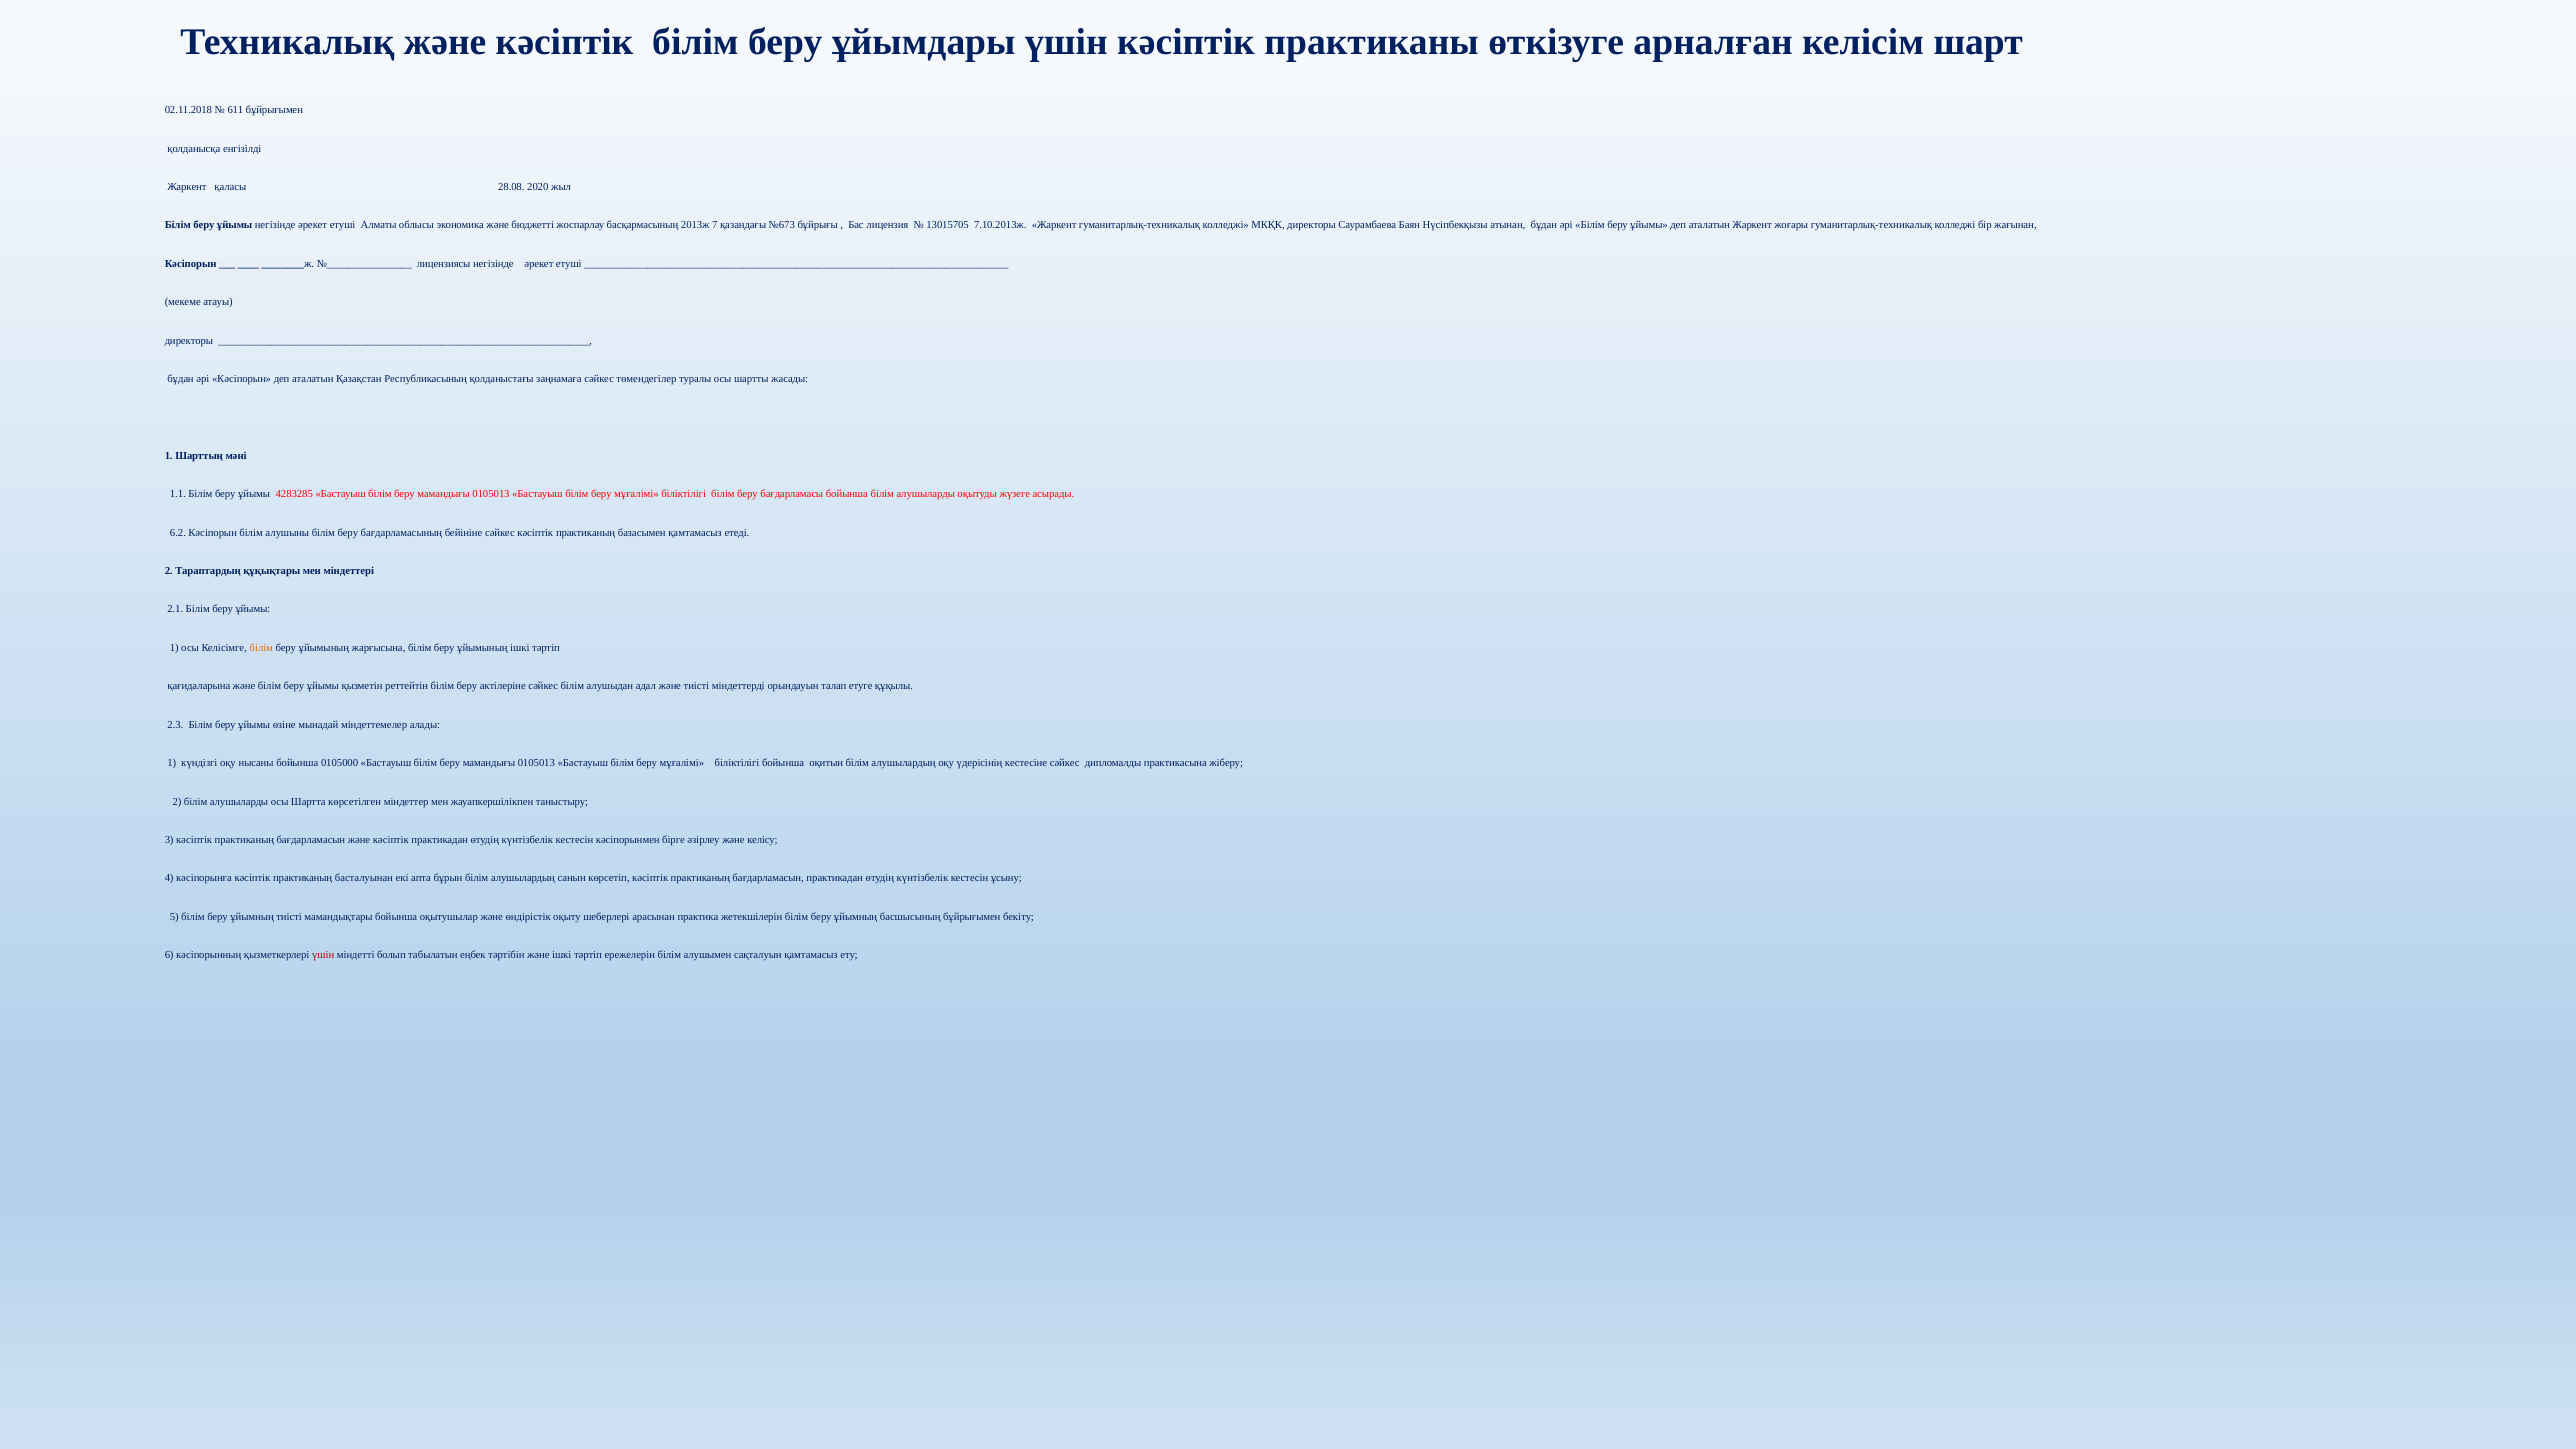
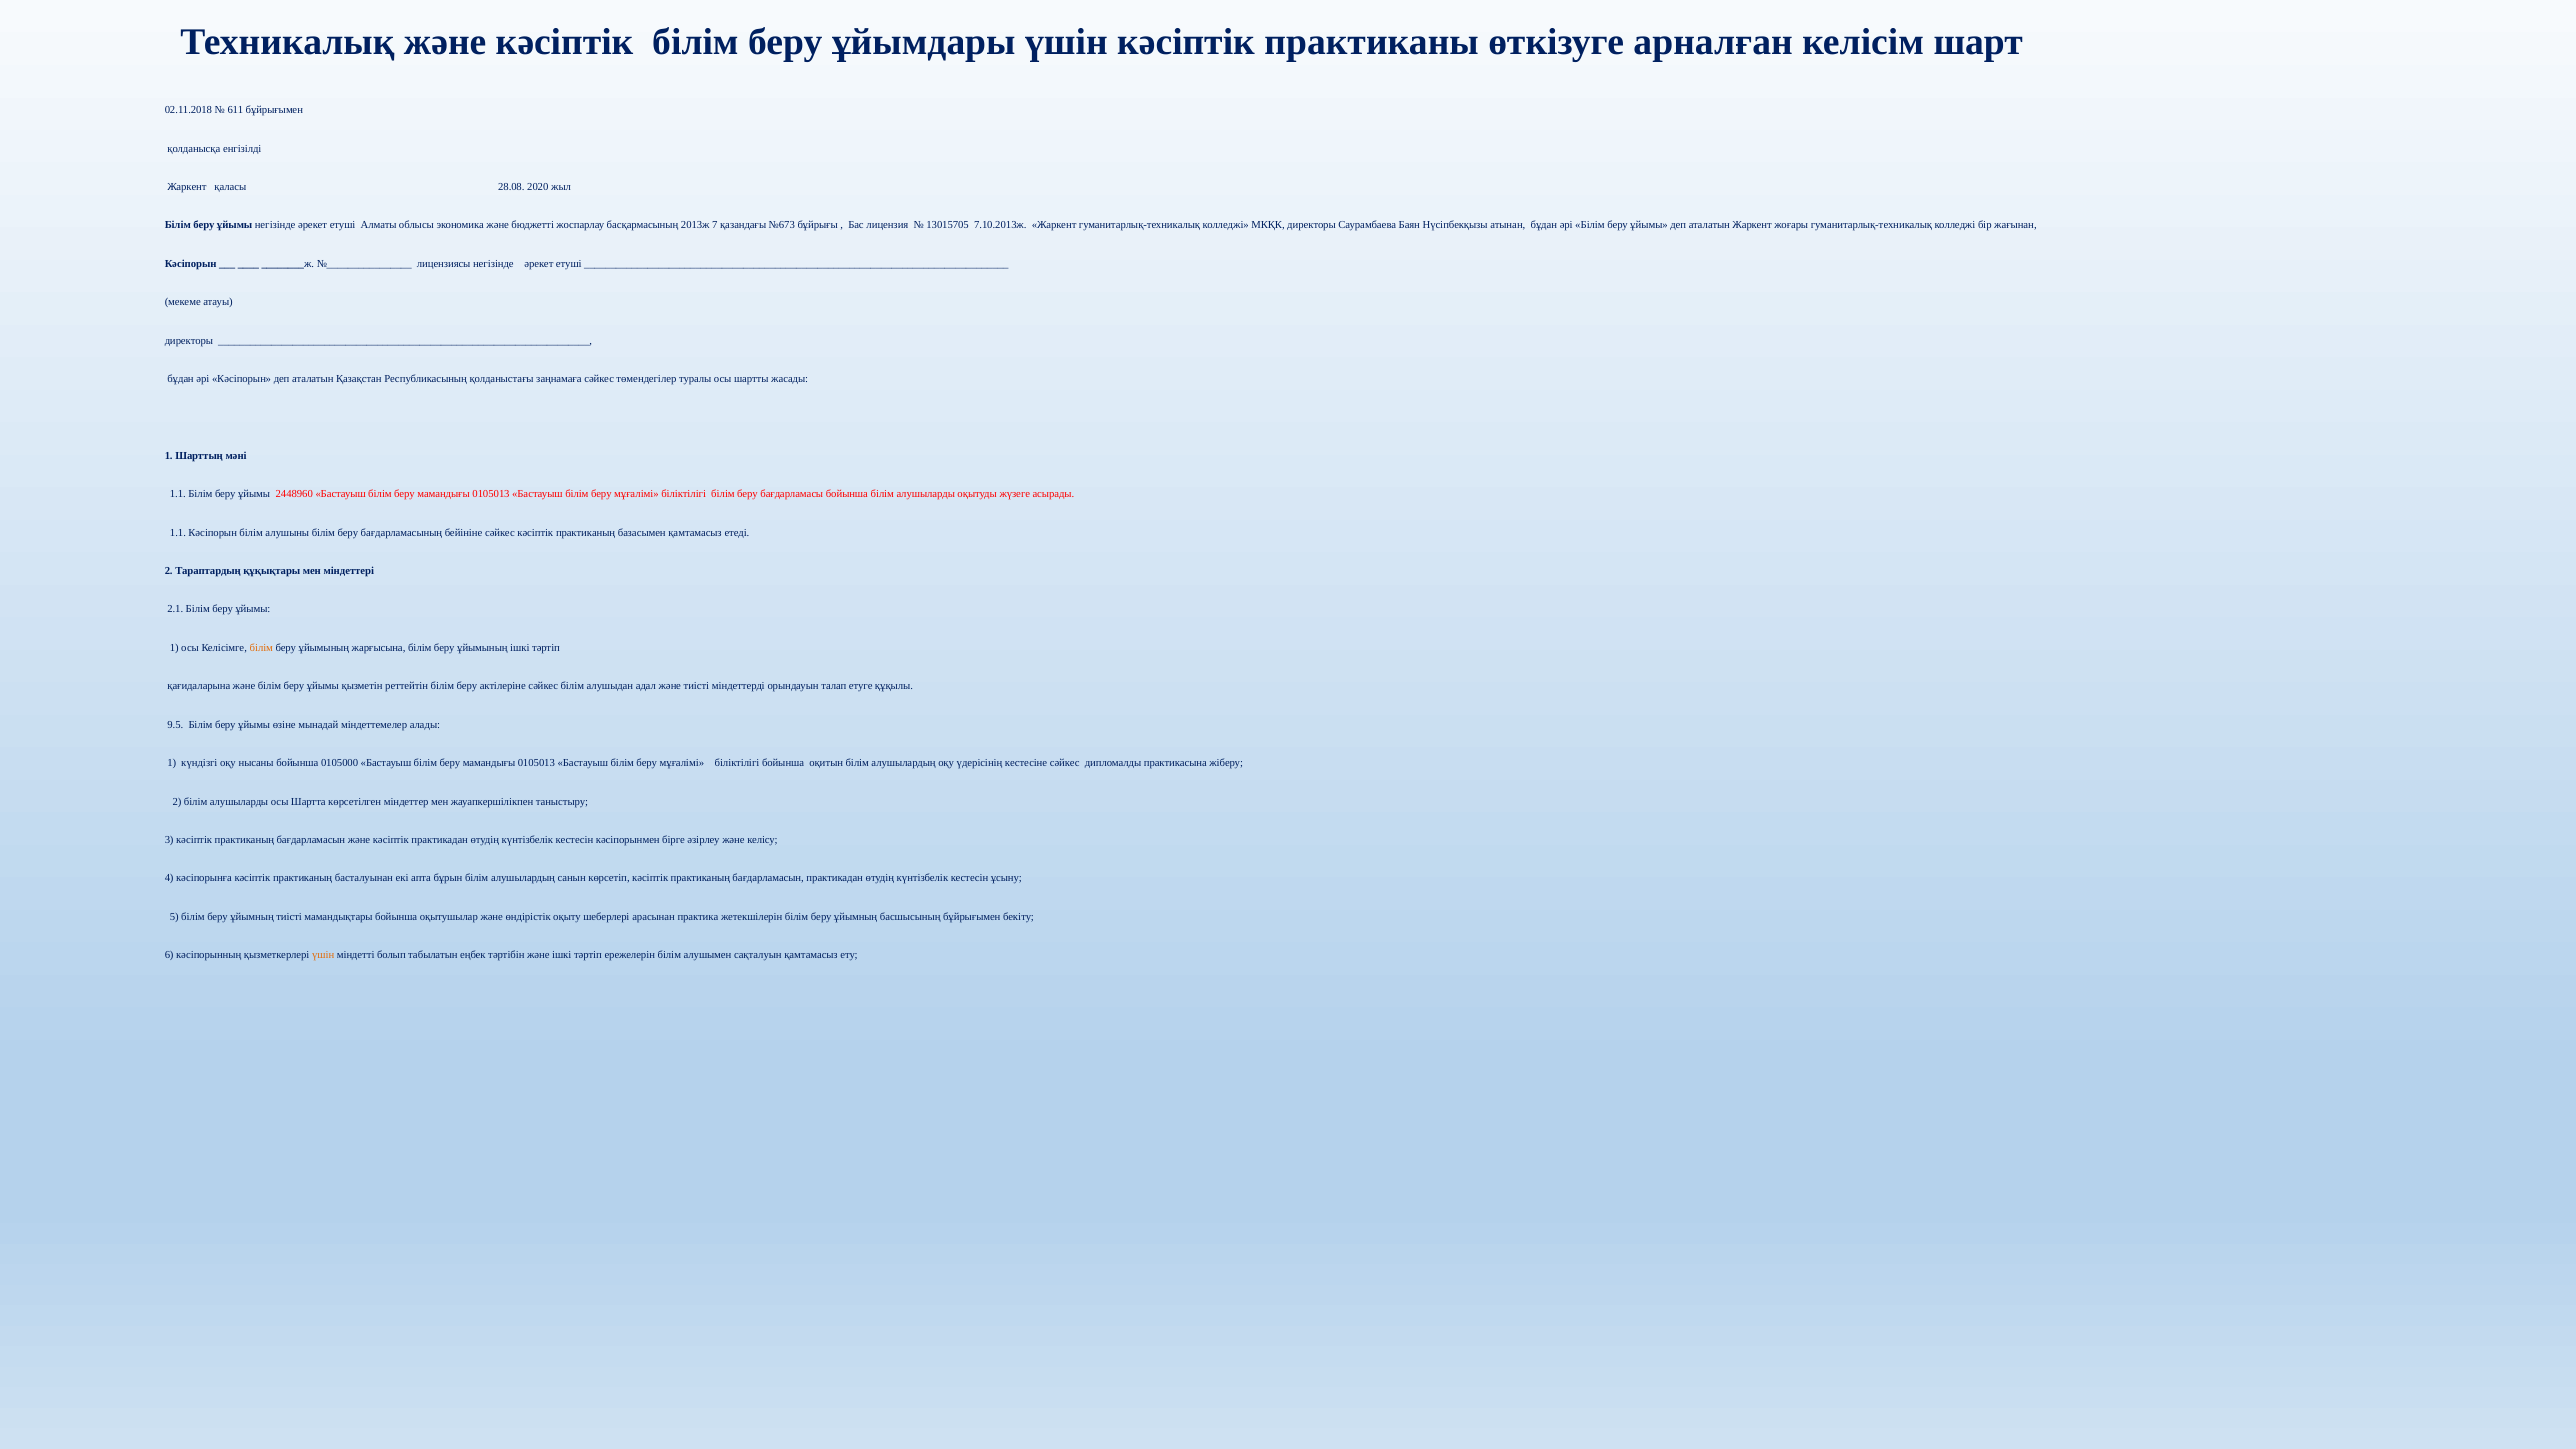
4283285: 4283285 -> 2448960
6.2 at (178, 533): 6.2 -> 1.1
2.3: 2.3 -> 9.5
үшін at (323, 955) colour: red -> orange
